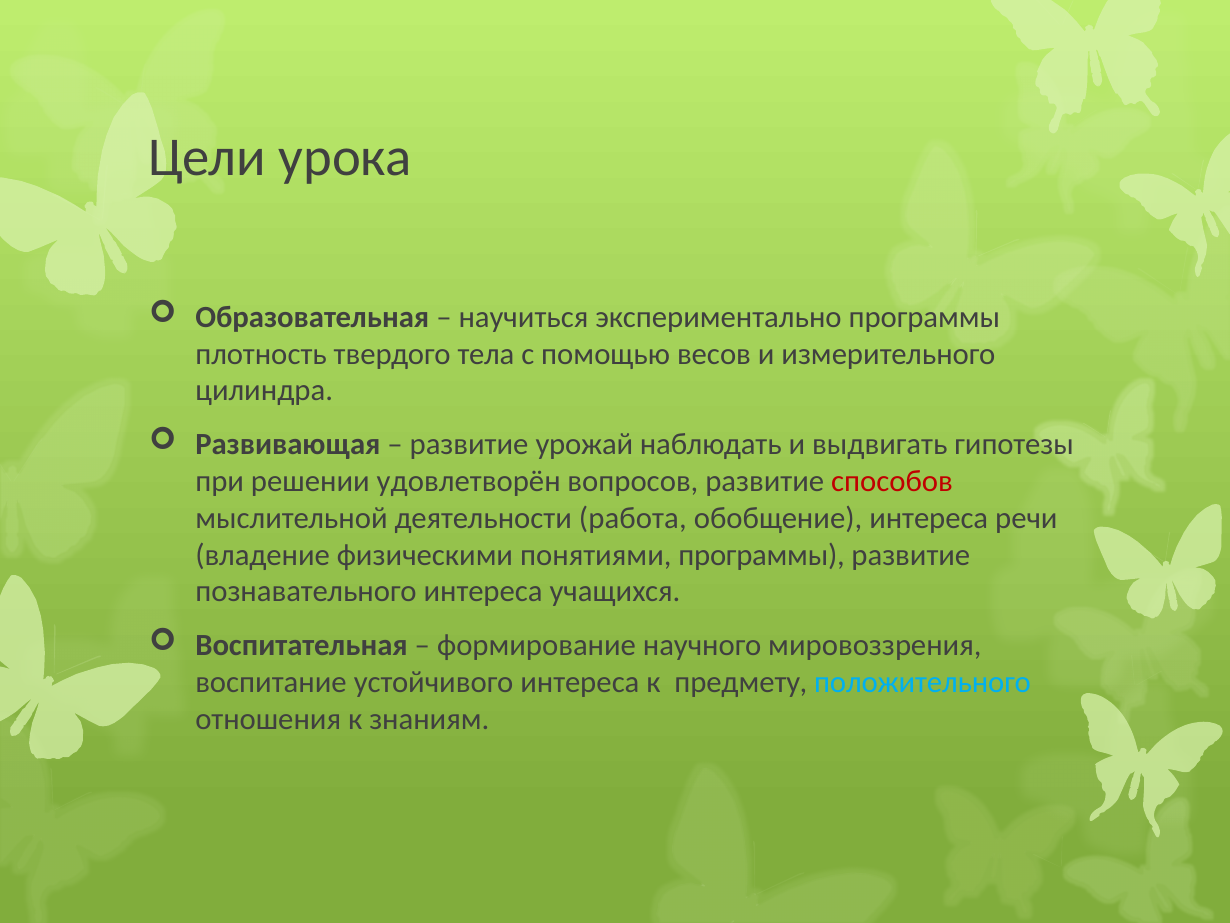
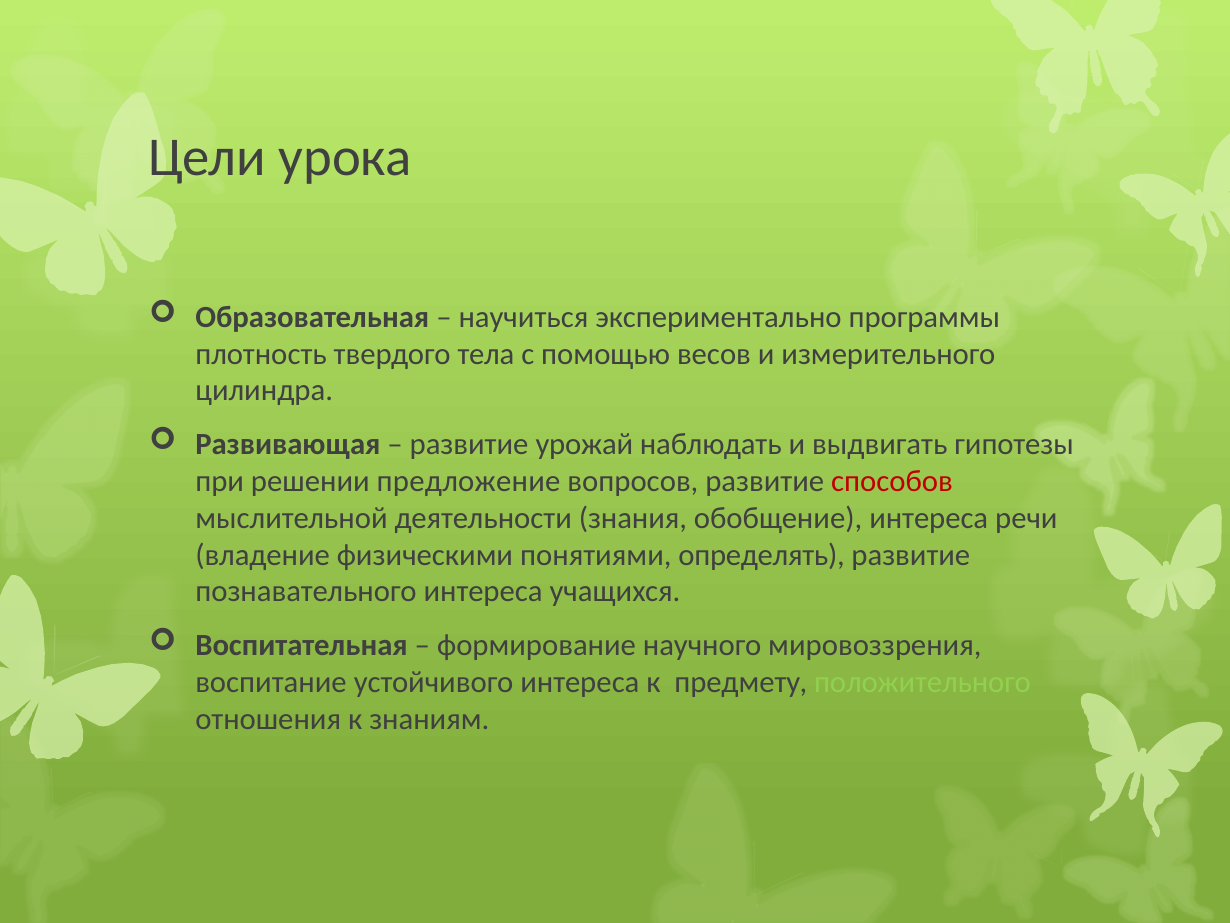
удовлетворён: удовлетворён -> предложение
работа: работа -> знания
понятиями программы: программы -> определять
положительного colour: light blue -> light green
